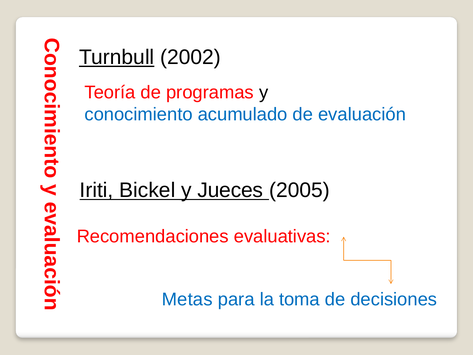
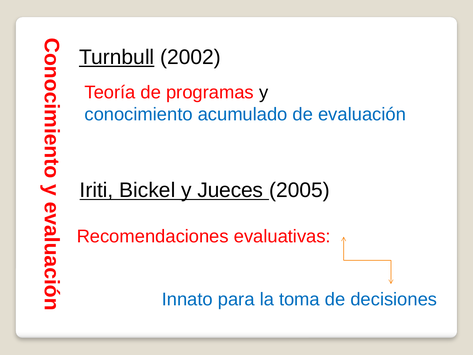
Metas: Metas -> Innato
